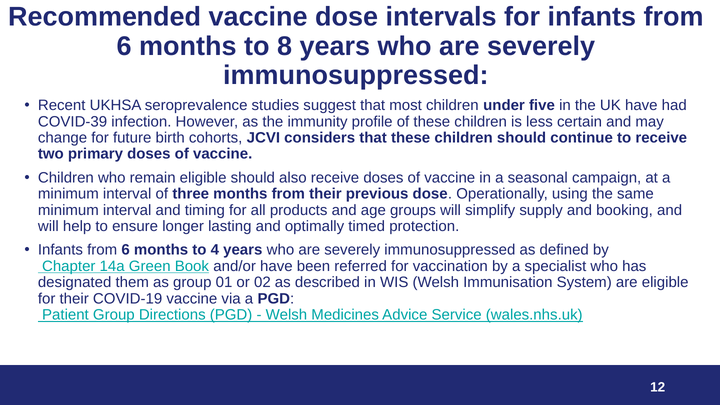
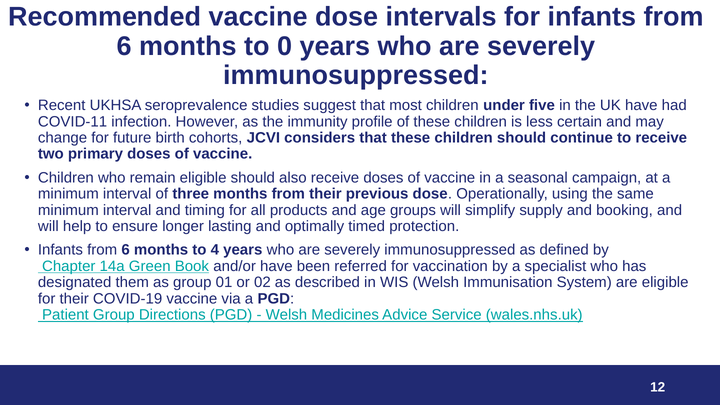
8: 8 -> 0
COVID-39: COVID-39 -> COVID-11
